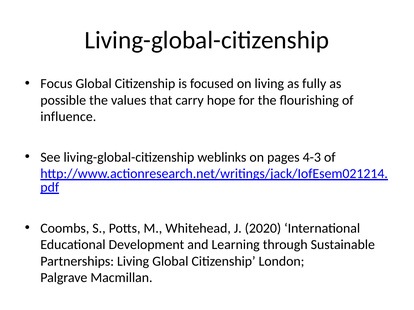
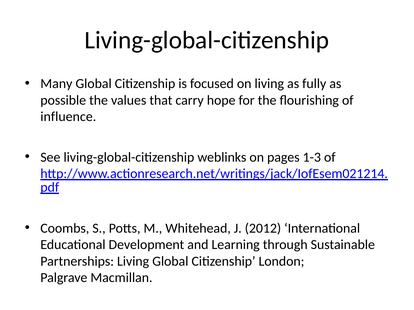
Focus: Focus -> Many
4-3: 4-3 -> 1-3
2020: 2020 -> 2012
